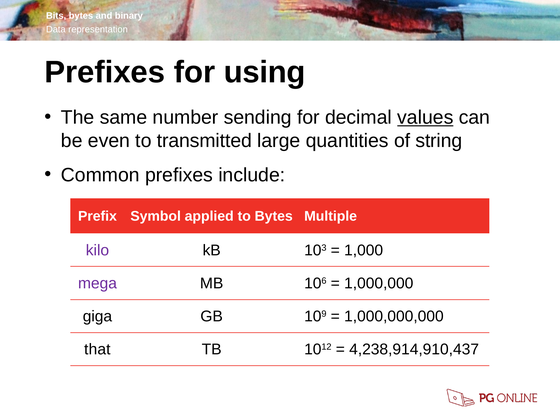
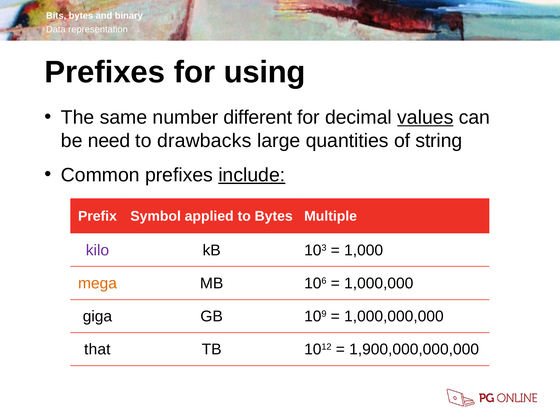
sending: sending -> different
even: even -> need
transmitted: transmitted -> drawbacks
include underline: none -> present
mega colour: purple -> orange
4,238,914,910,437: 4,238,914,910,437 -> 1,900,000,000,000
